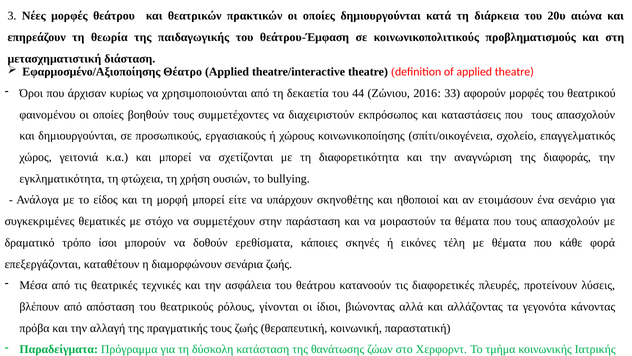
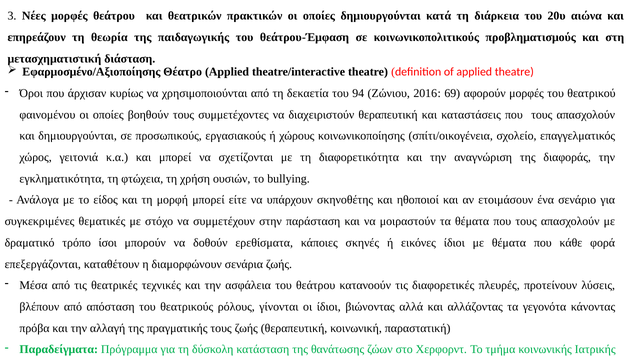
44: 44 -> 94
33: 33 -> 69
διαχειριστούν εκπρόσωπος: εκπρόσωπος -> θεραπευτική
εικόνες τέλη: τέλη -> ίδιοι
